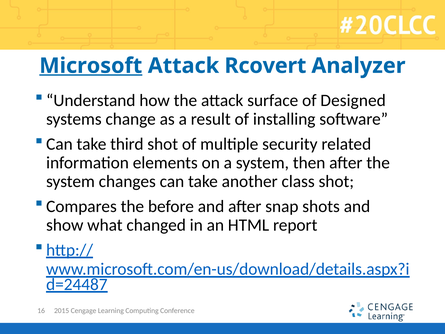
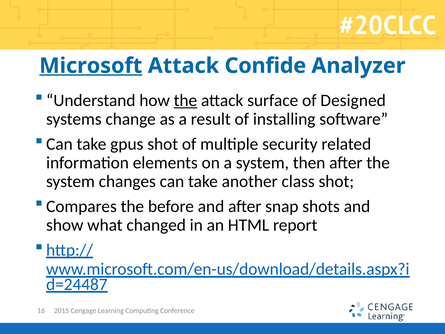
Rcovert: Rcovert -> Confide
the at (185, 100) underline: none -> present
third: third -> gpus
